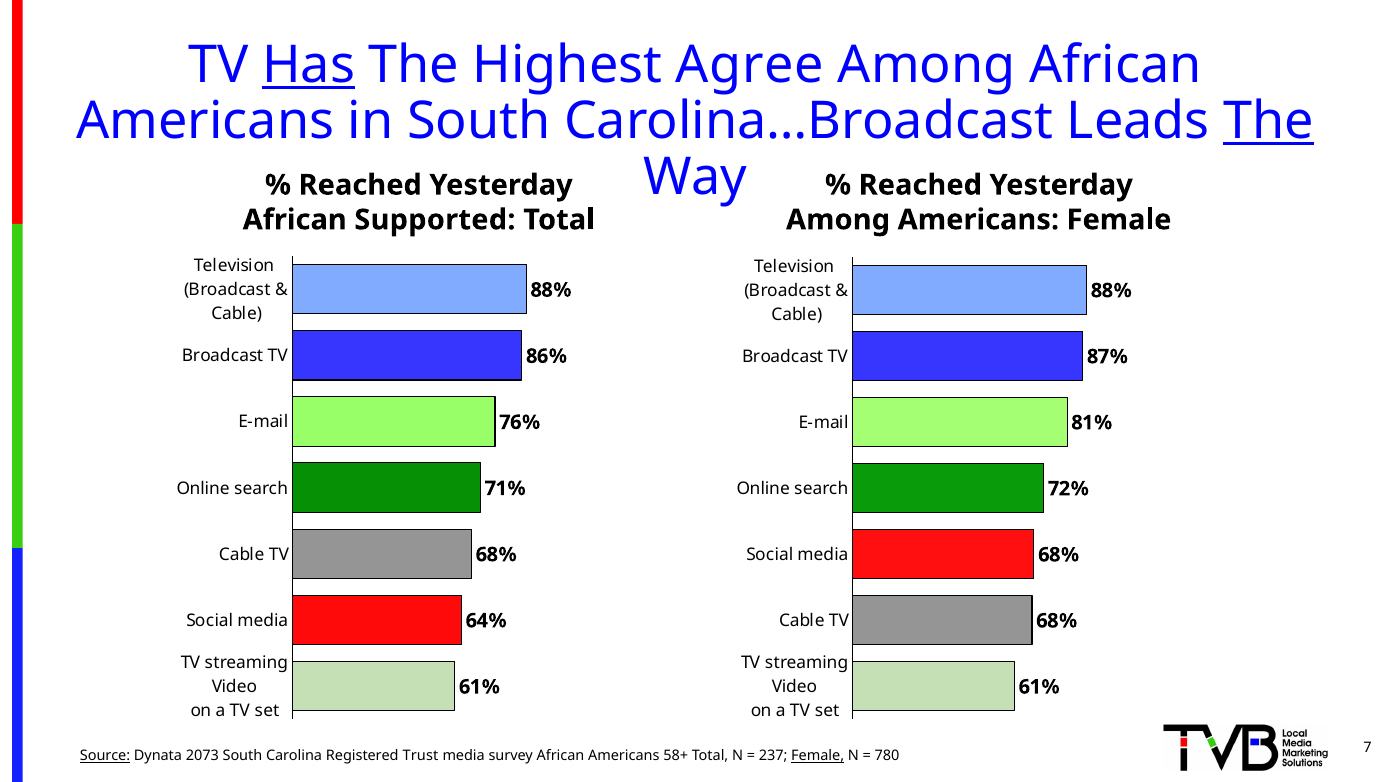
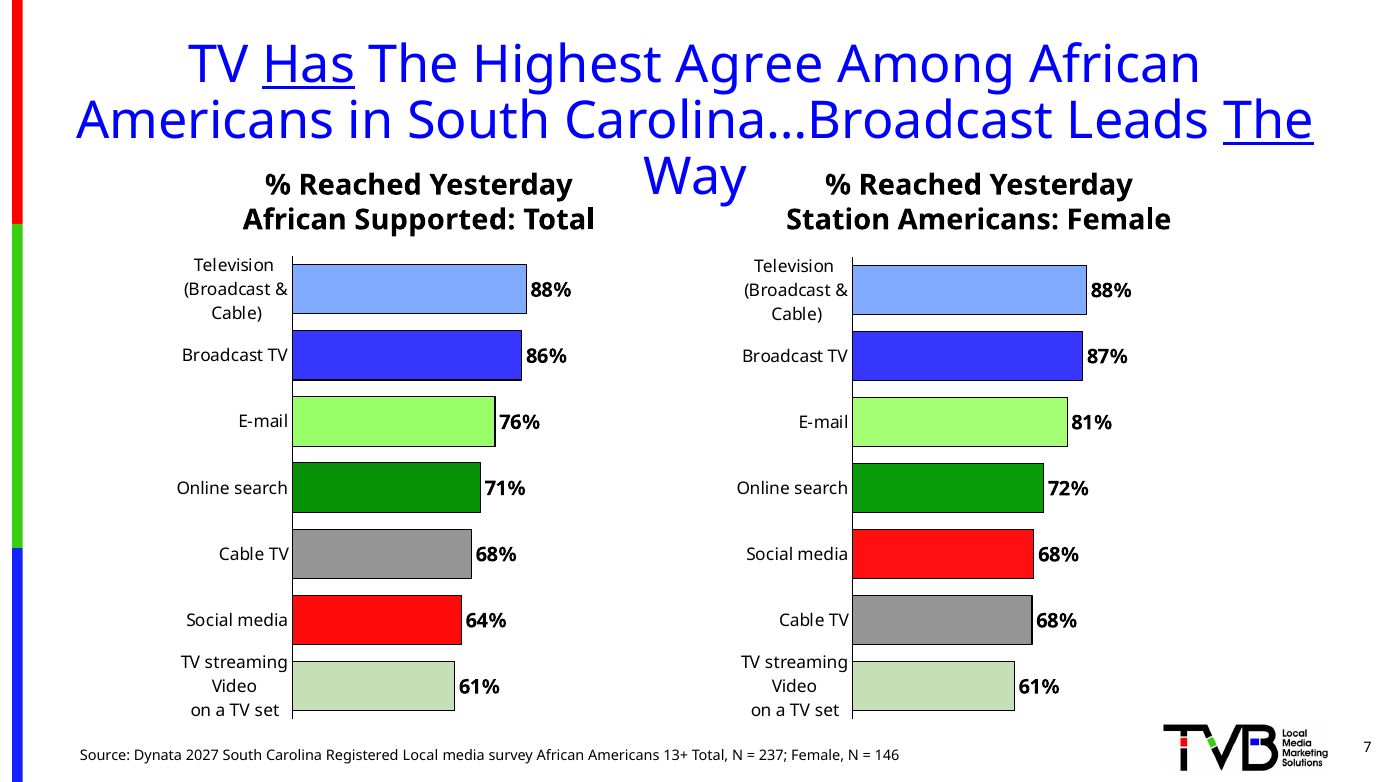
Among at (838, 220): Among -> Station
Source underline: present -> none
2073: 2073 -> 2027
Trust: Trust -> Local
58+: 58+ -> 13+
Female at (818, 756) underline: present -> none
780: 780 -> 146
